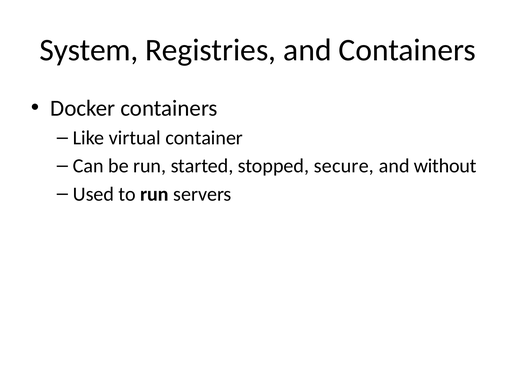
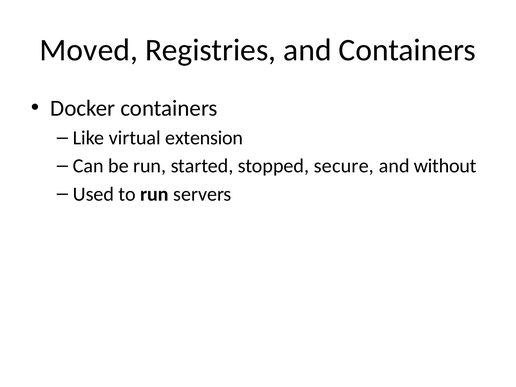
System: System -> Moved
container: container -> extension
